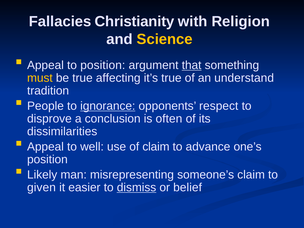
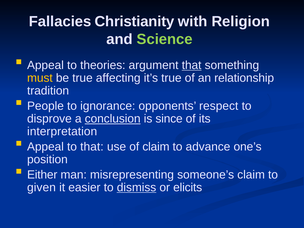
Science colour: yellow -> light green
to position: position -> theories
understand: understand -> relationship
ignorance underline: present -> none
conclusion underline: none -> present
often: often -> since
dissimilarities: dissimilarities -> interpretation
to well: well -> that
Likely: Likely -> Either
belief: belief -> elicits
